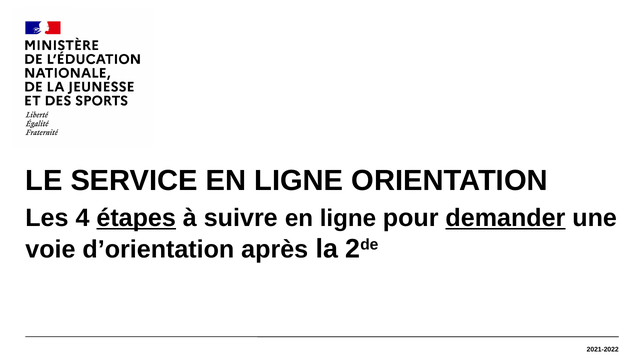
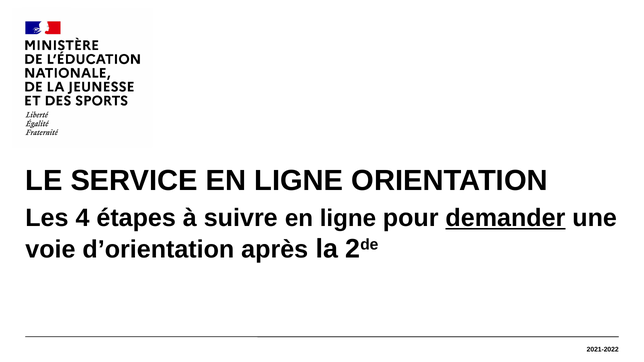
étapes underline: present -> none
